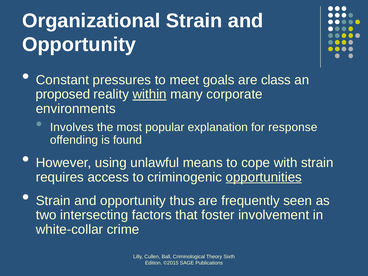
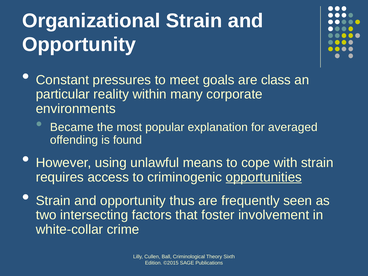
proposed: proposed -> particular
within underline: present -> none
Involves: Involves -> Became
response: response -> averaged
